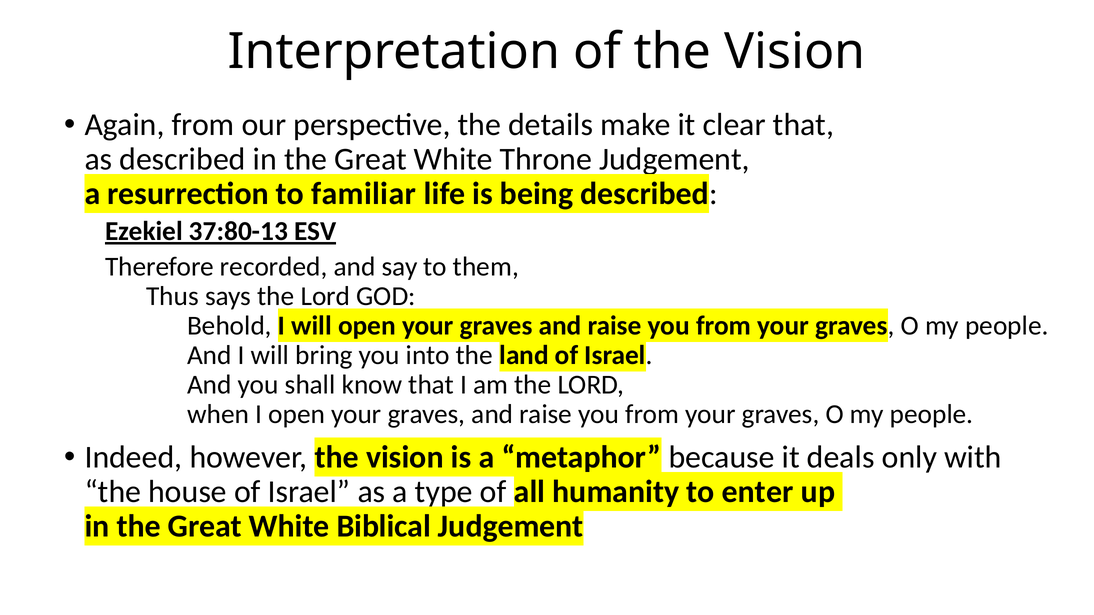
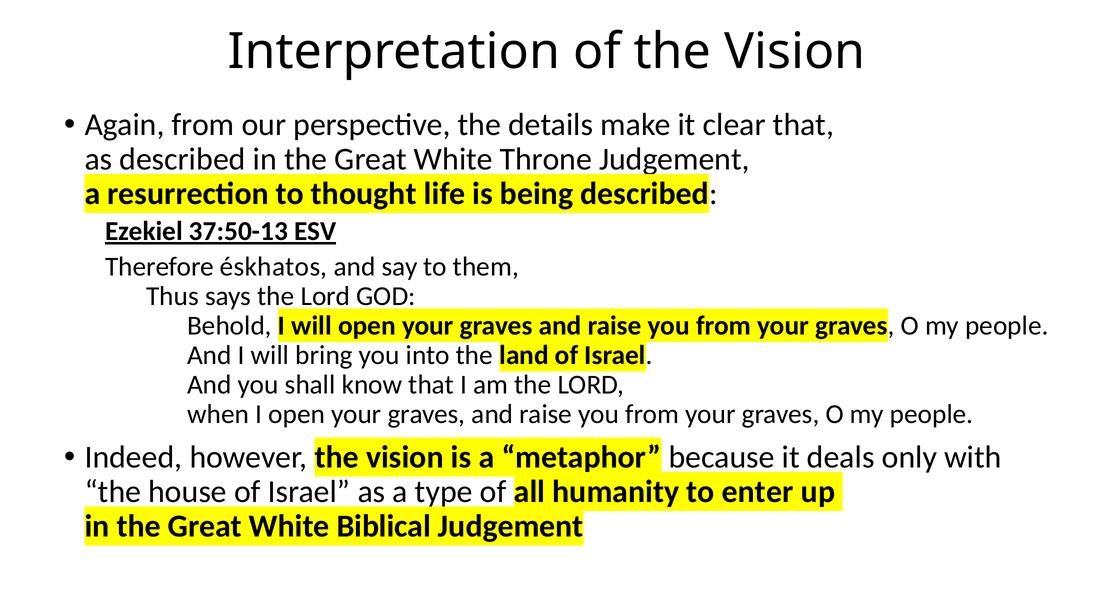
familiar: familiar -> thought
37:80-13: 37:80-13 -> 37:50-13
recorded: recorded -> éskhatos
